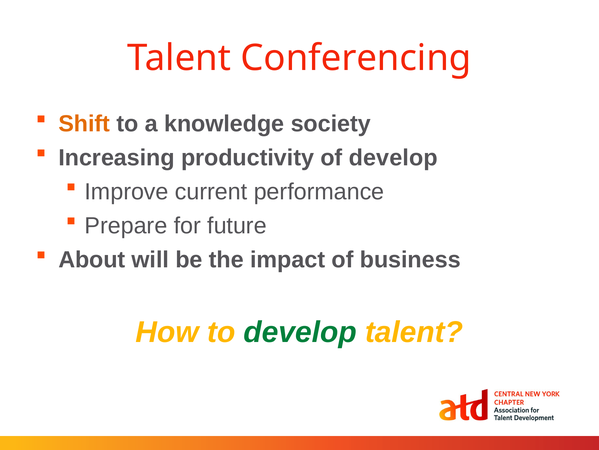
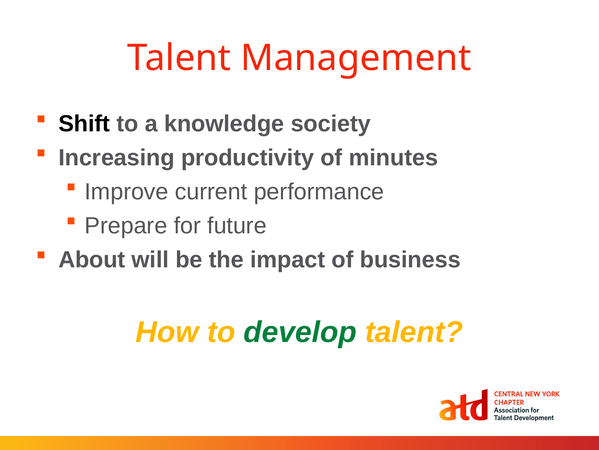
Conferencing: Conferencing -> Management
Shift colour: orange -> black
of develop: develop -> minutes
